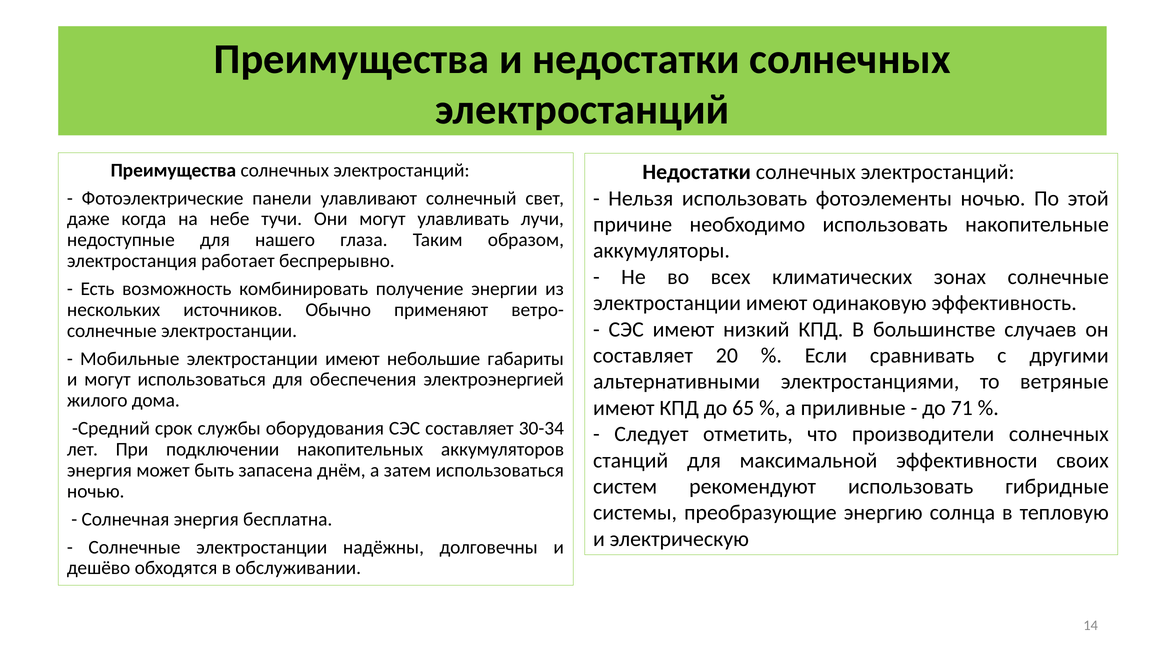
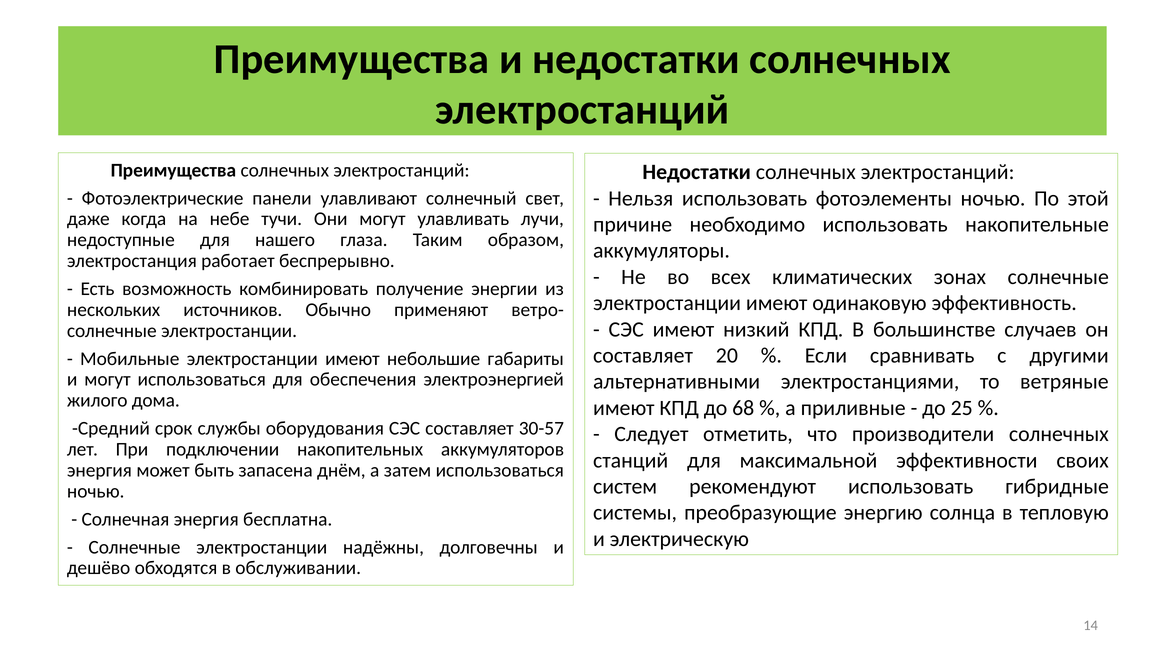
65: 65 -> 68
71: 71 -> 25
30-34: 30-34 -> 30-57
